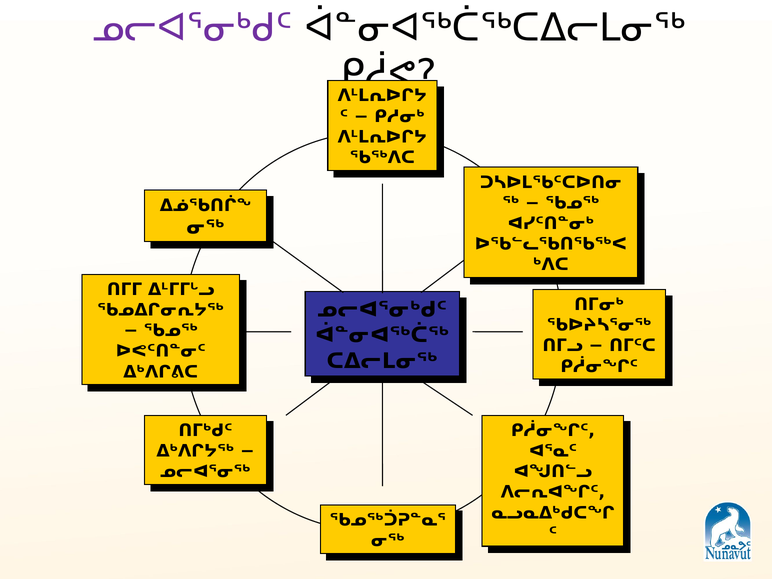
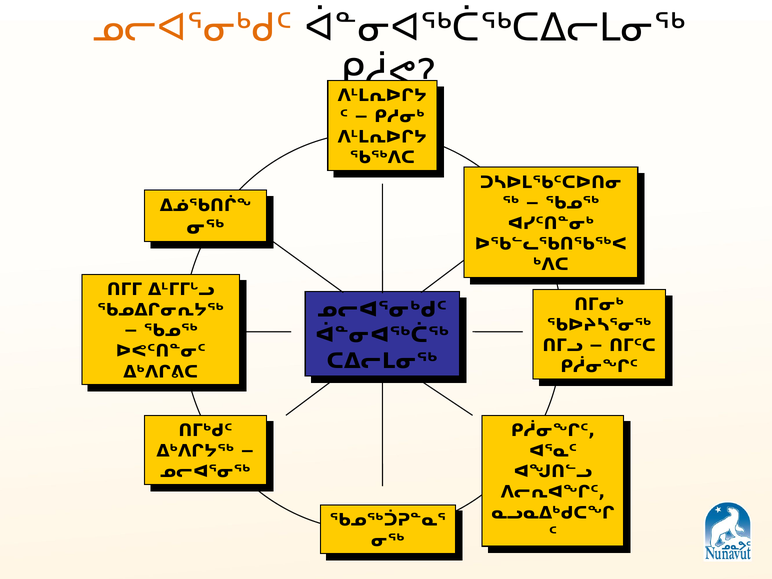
ᓄᓕᐊᕐᓂᒃᑯᑦ at (192, 28) colour: purple -> orange
